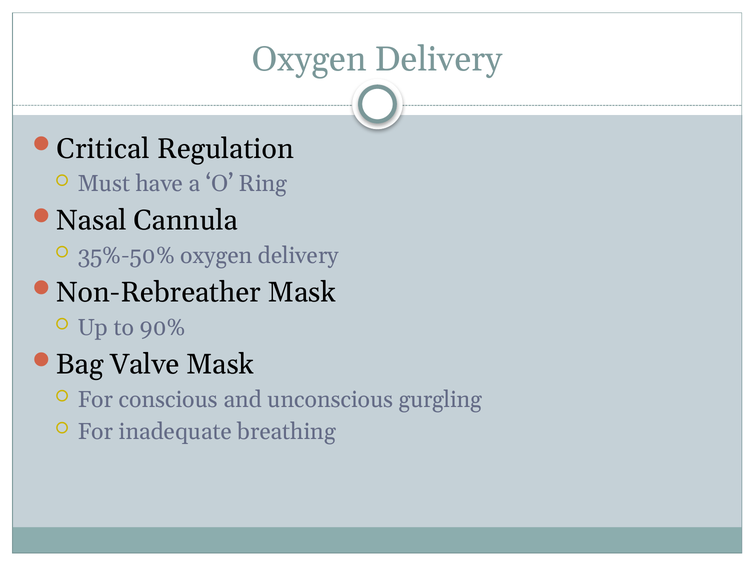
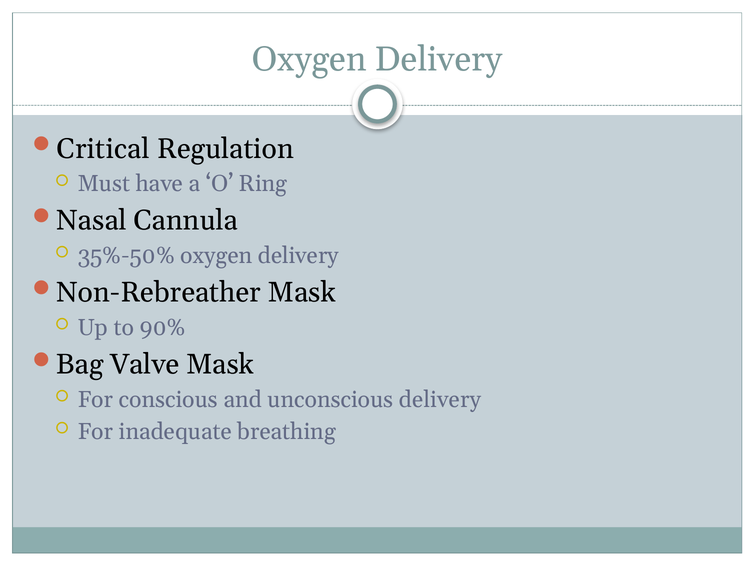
unconscious gurgling: gurgling -> delivery
